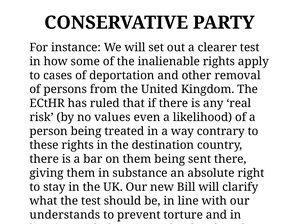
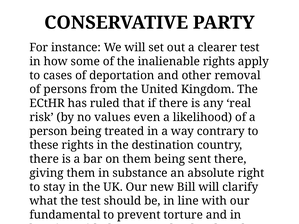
understands: understands -> fundamental
